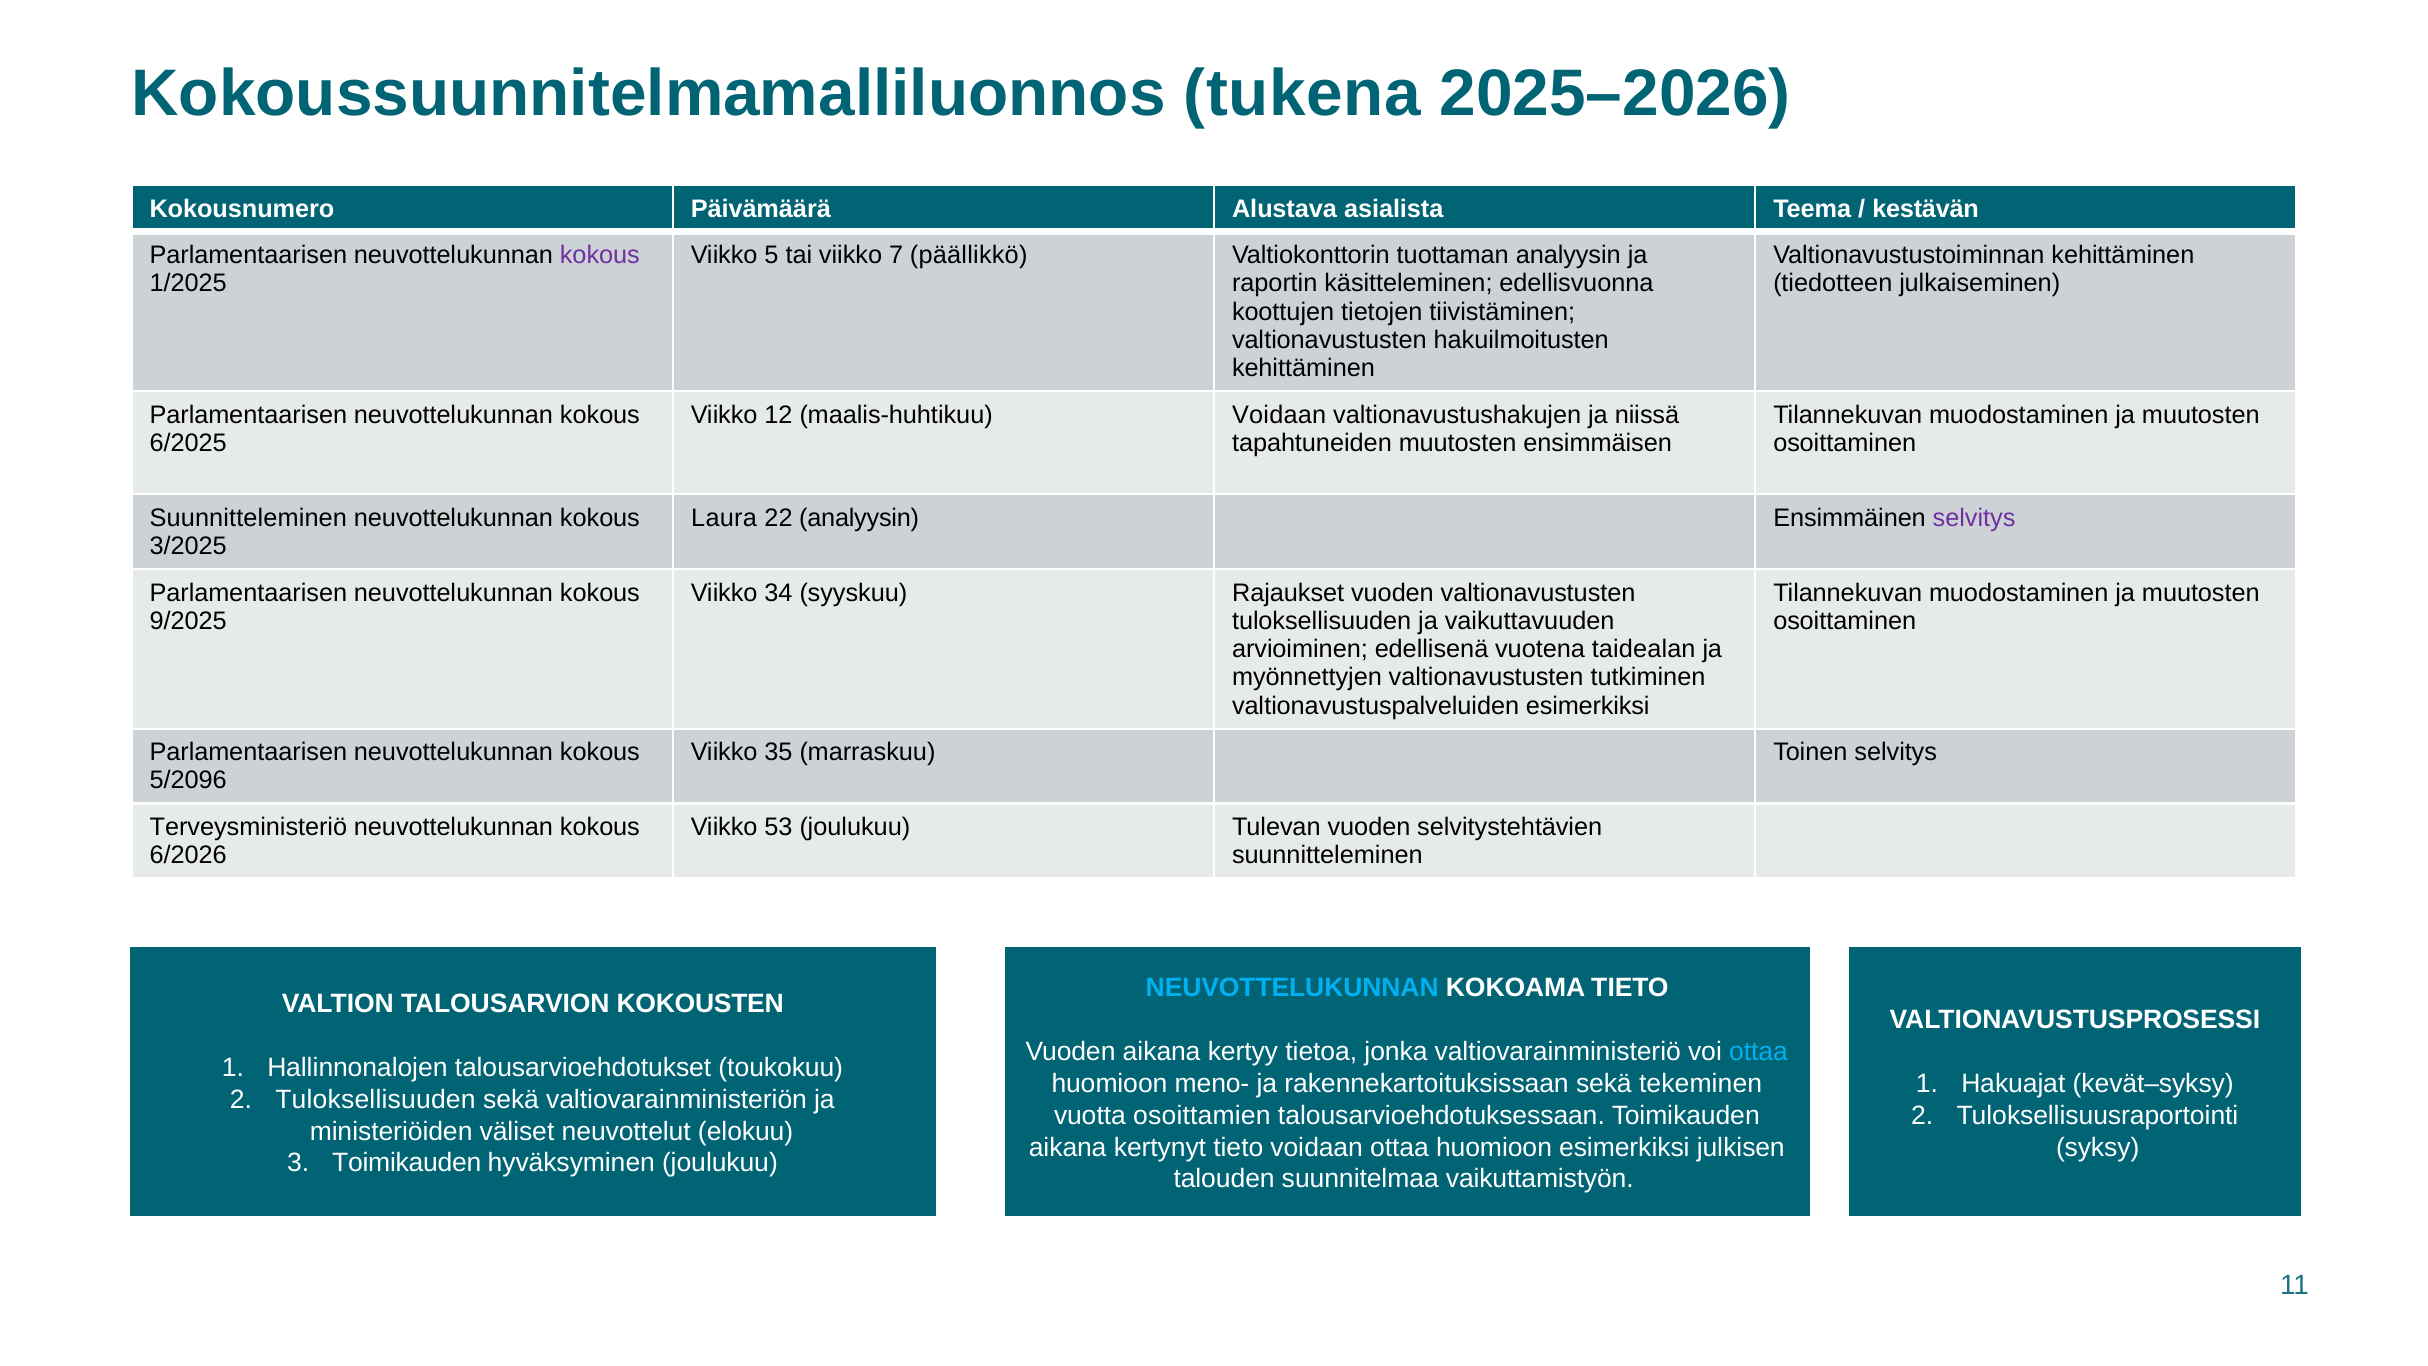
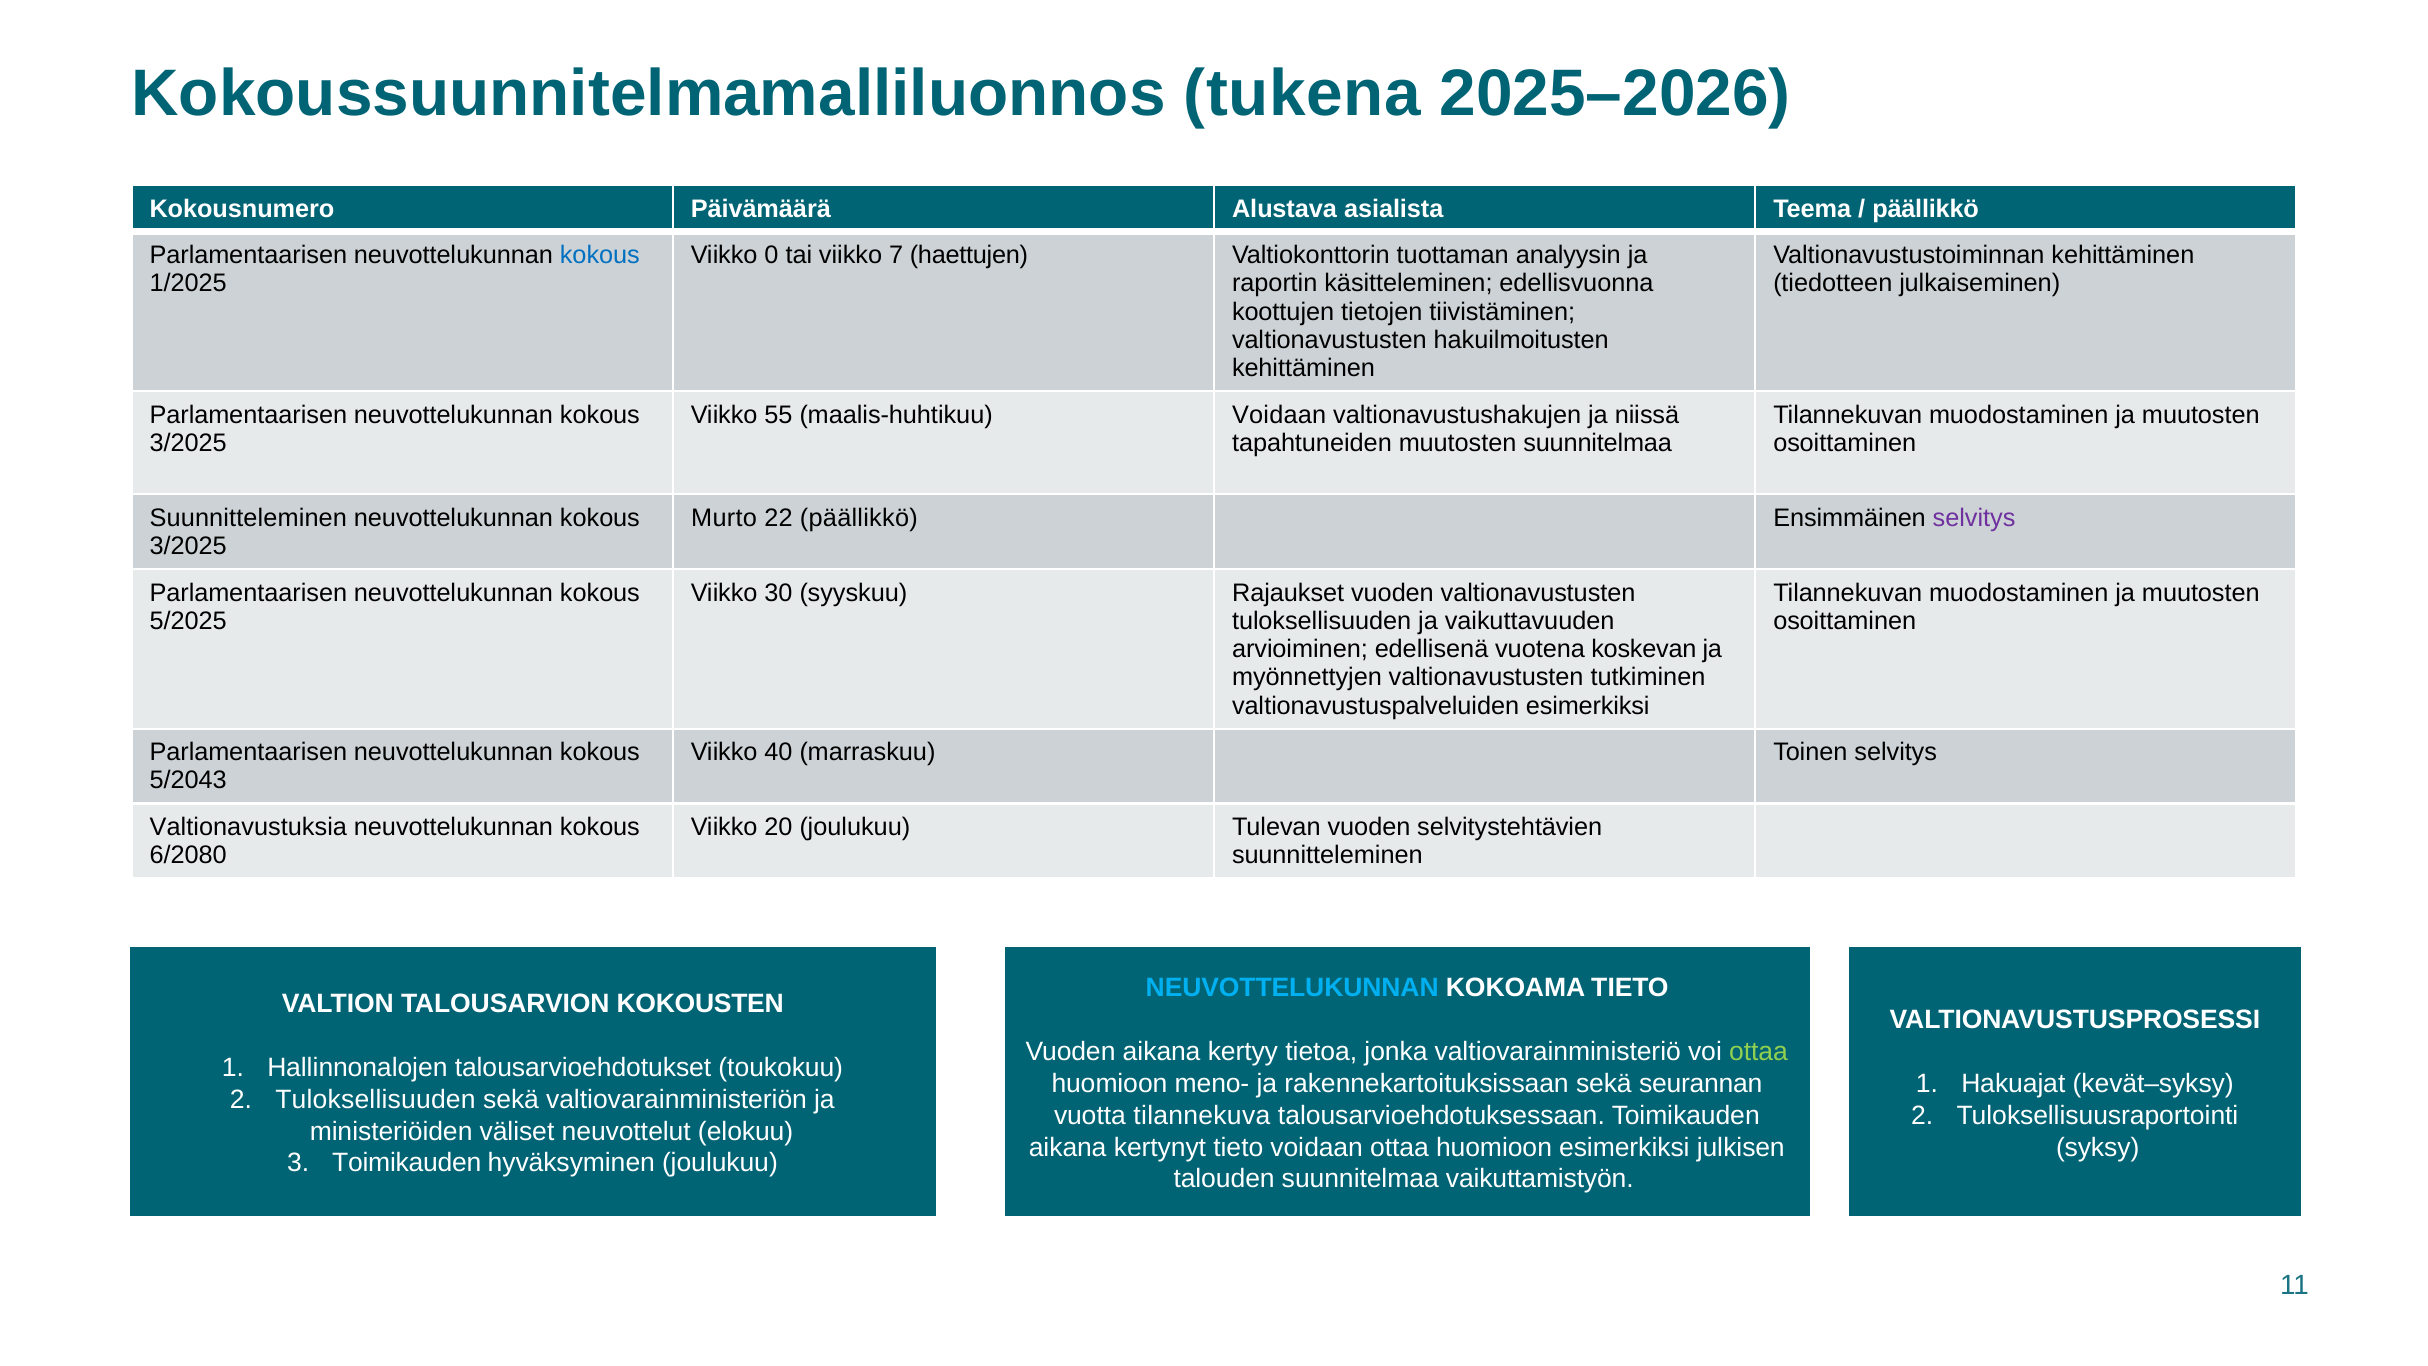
kestävän at (1926, 209): kestävän -> päällikkö
kokous at (600, 255) colour: purple -> blue
5: 5 -> 0
päällikkö: päällikkö -> haettujen
12: 12 -> 55
6/2025 at (188, 443): 6/2025 -> 3/2025
muutosten ensimmäisen: ensimmäisen -> suunnitelmaa
Laura: Laura -> Murto
22 analyysin: analyysin -> päällikkö
34: 34 -> 30
9/2025: 9/2025 -> 5/2025
taidealan: taidealan -> koskevan
35: 35 -> 40
5/2096: 5/2096 -> 5/2043
Terveysministeriö: Terveysministeriö -> Valtionavustuksia
53: 53 -> 20
6/2026: 6/2026 -> 6/2080
ottaa at (1758, 1052) colour: light blue -> light green
tekeminen: tekeminen -> seurannan
osoittamien: osoittamien -> tilannekuva
